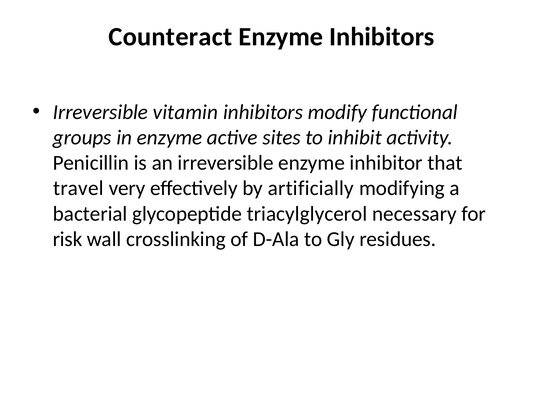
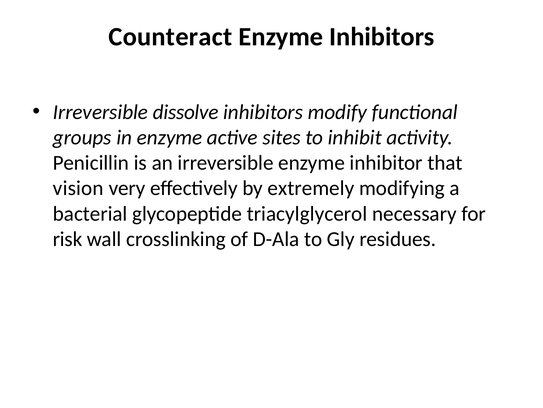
vitamin: vitamin -> dissolve
travel: travel -> vision
artificially: artificially -> extremely
